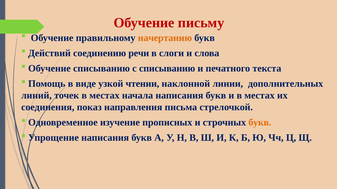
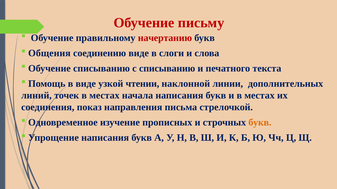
начертанию colour: orange -> red
Действий: Действий -> Общения
соединению речи: речи -> виде
